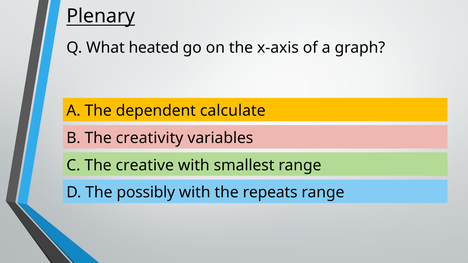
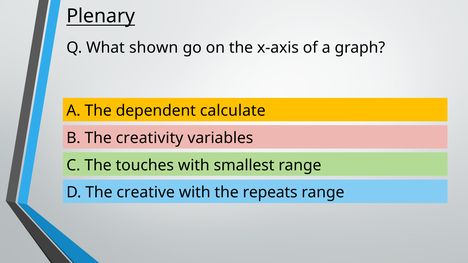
heated: heated -> shown
creative: creative -> touches
possibly: possibly -> creative
